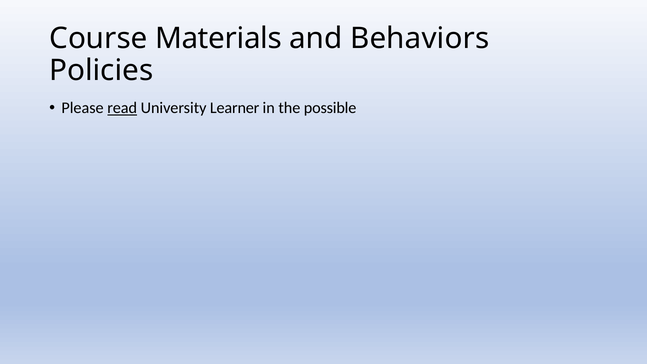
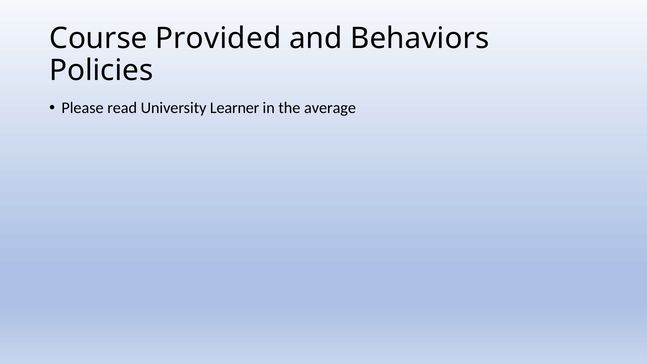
Materials: Materials -> Provided
read underline: present -> none
possible: possible -> average
